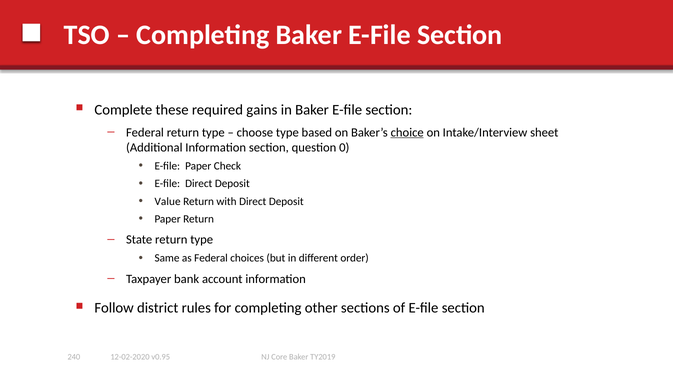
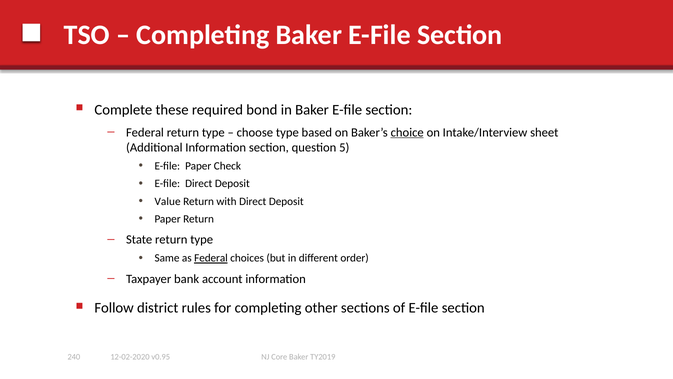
gains: gains -> bond
0: 0 -> 5
Federal at (211, 258) underline: none -> present
